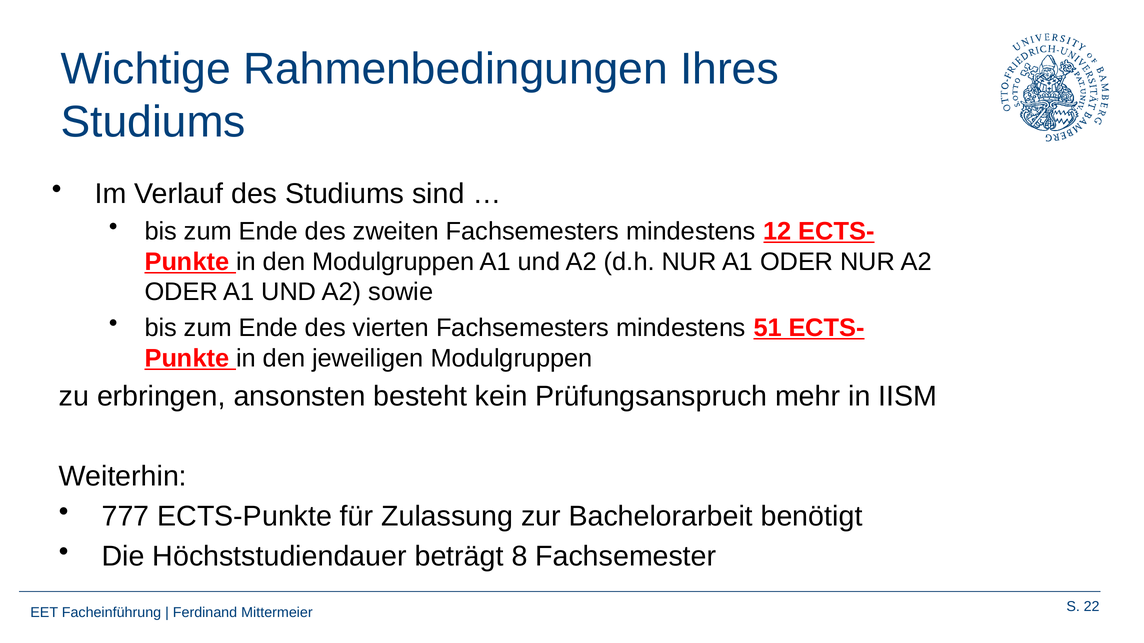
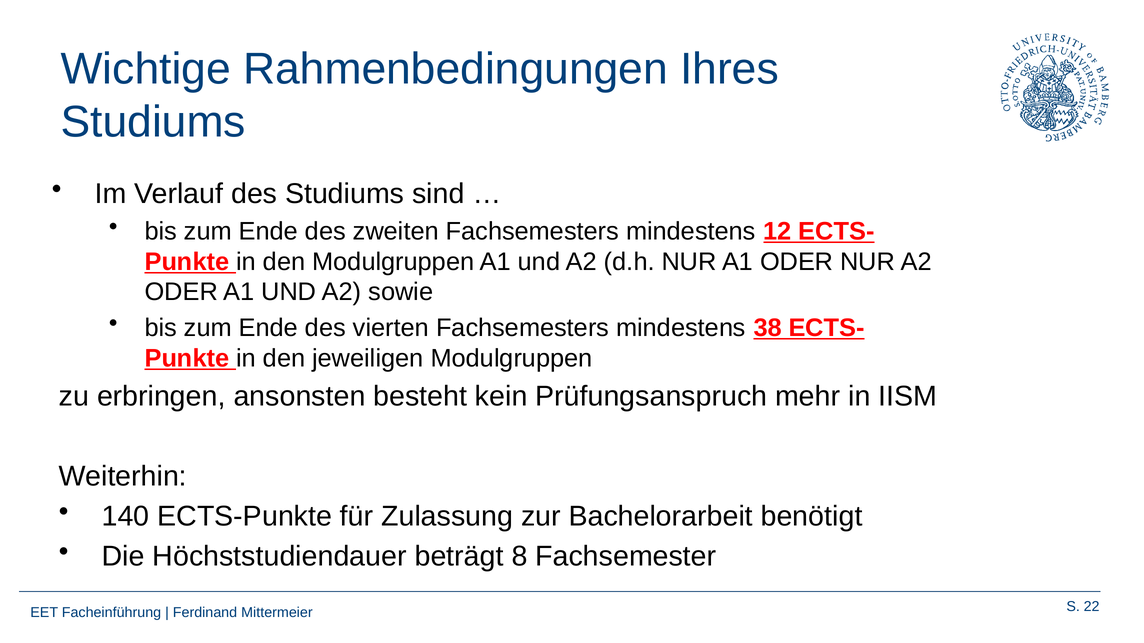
51: 51 -> 38
777: 777 -> 140
